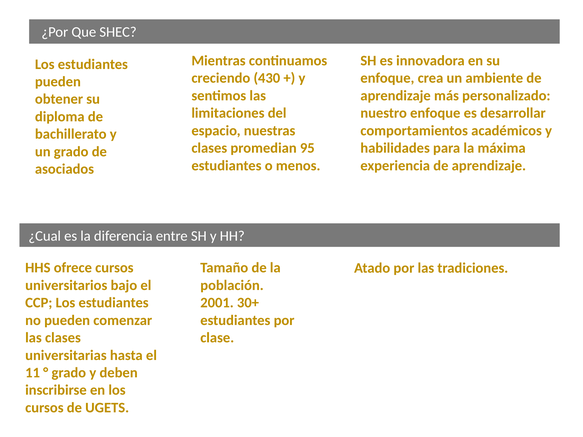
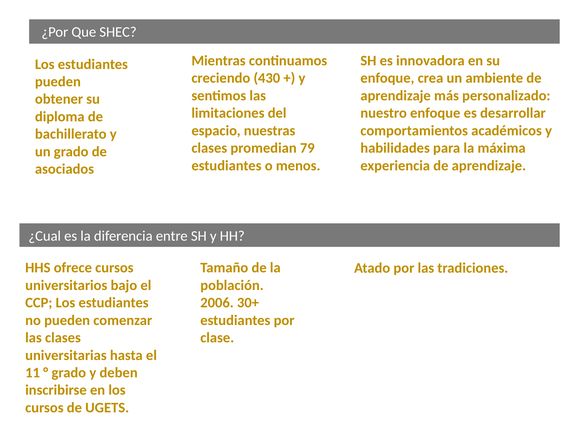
95: 95 -> 79
2001: 2001 -> 2006
